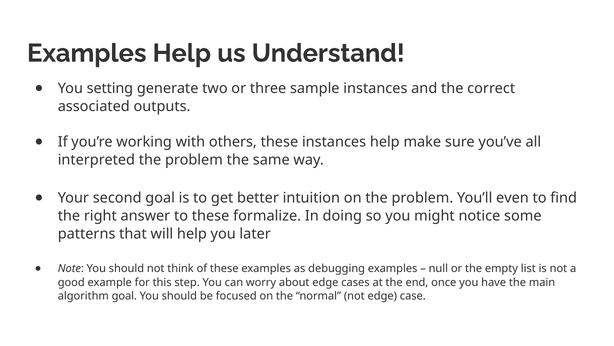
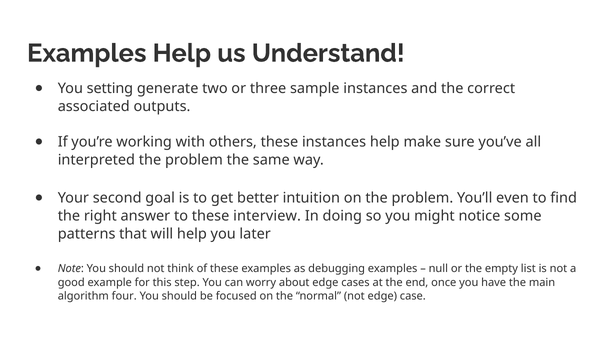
formalize: formalize -> interview
algorithm goal: goal -> four
